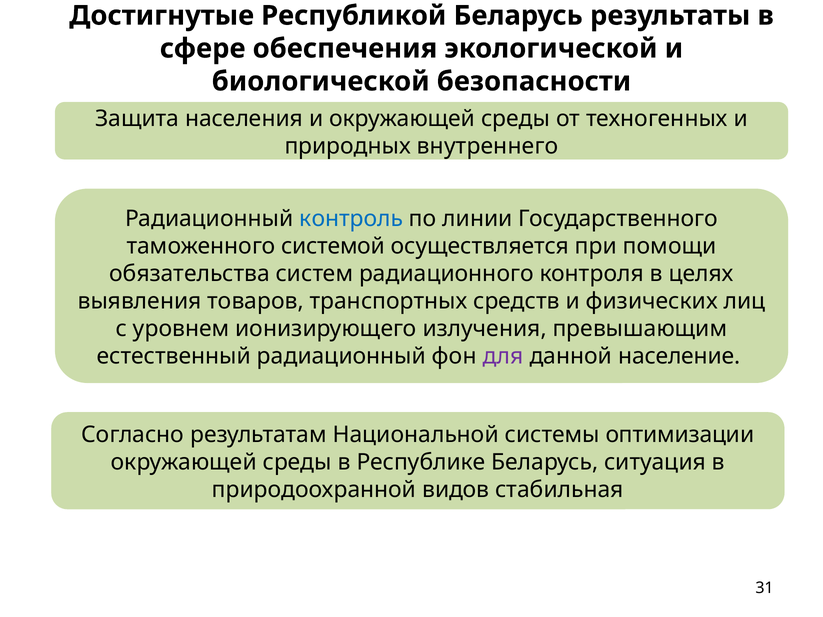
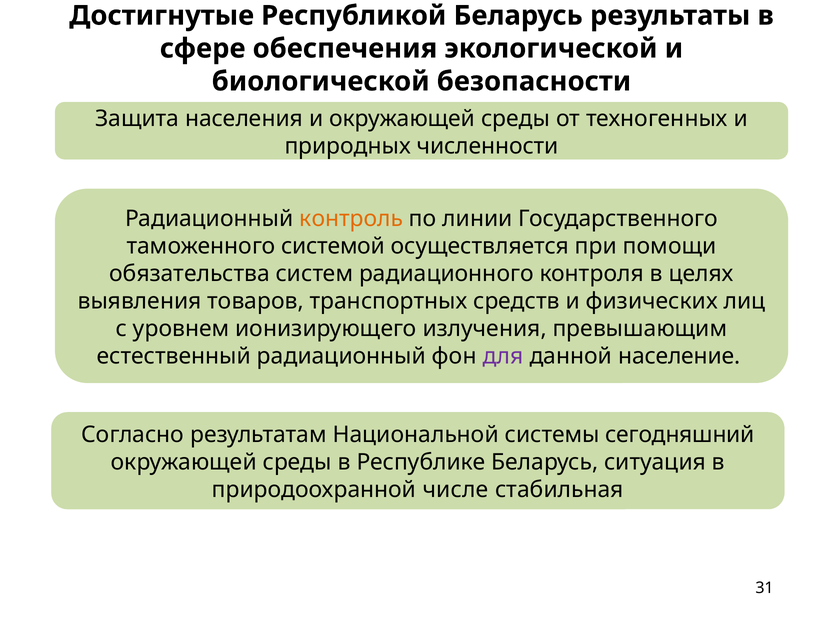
внутреннего: внутреннего -> численности
контроль colour: blue -> orange
оптимизации: оптимизации -> сегодняшний
видов: видов -> числе
